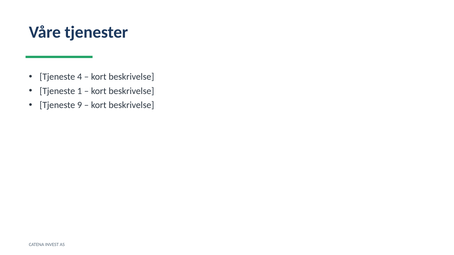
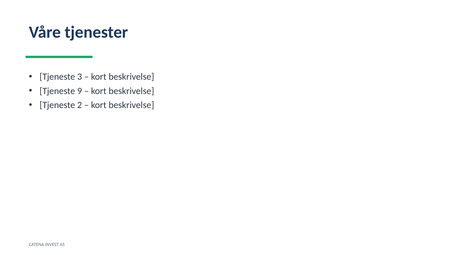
4: 4 -> 3
1: 1 -> 9
9: 9 -> 2
